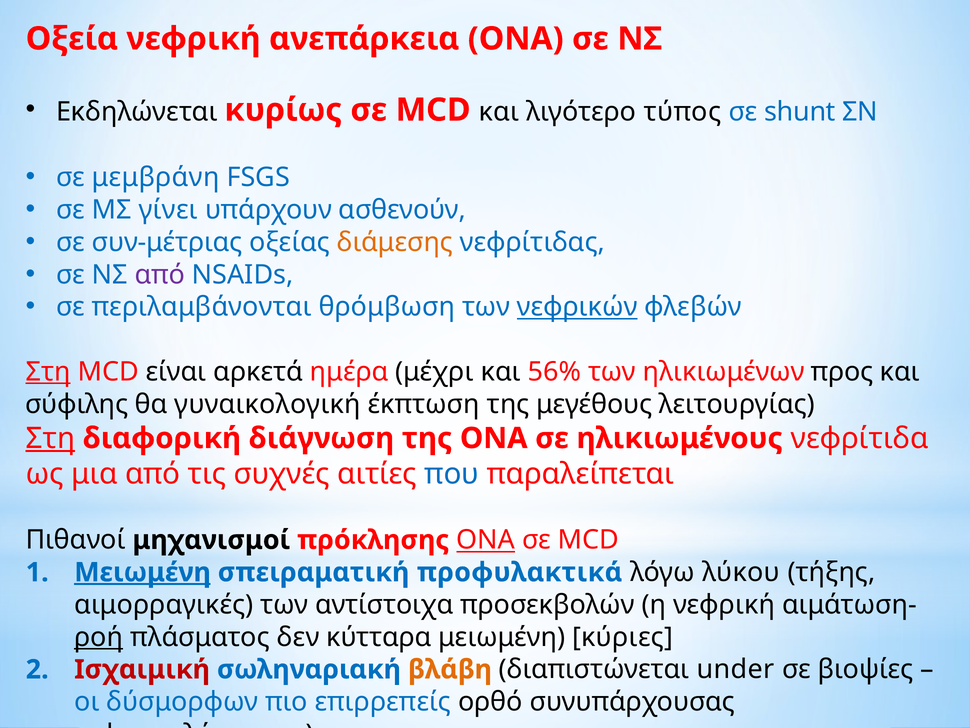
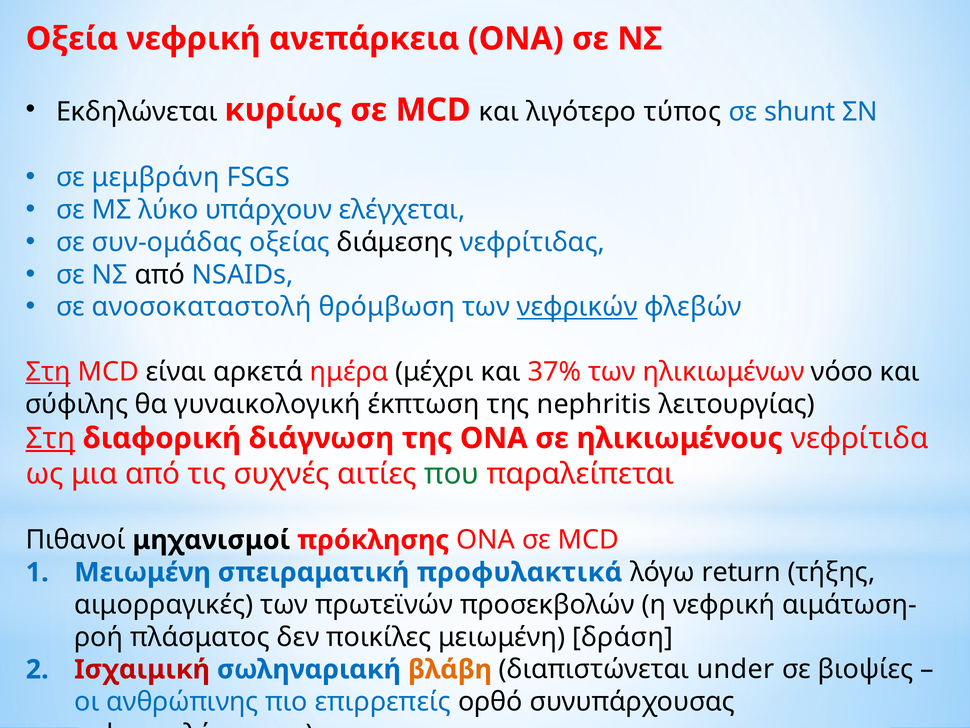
γίνει: γίνει -> λύκο
ασθενούν: ασθενούν -> ελέγχεται
συν-μέτριας: συν-μέτριας -> συν-ομάδας
διάμεσης colour: orange -> black
από at (160, 275) colour: purple -> black
περιλαμβάνονται: περιλαμβάνονται -> ανοσοκαταστολή
56%: 56% -> 37%
προς: προς -> νόσο
μεγέθους: μεγέθους -> nephritis
που colour: blue -> green
ΟΝΑ at (486, 540) underline: present -> none
Μειωμένη at (143, 572) underline: present -> none
λύκου: λύκου -> return
αντίστοιχα: αντίστοιχα -> πρωτεϊνών
ροή underline: present -> none
κύτταρα: κύτταρα -> ποικίλες
κύριες: κύριες -> δράση
δύσμορφων: δύσμορφων -> ανθρώπινης
